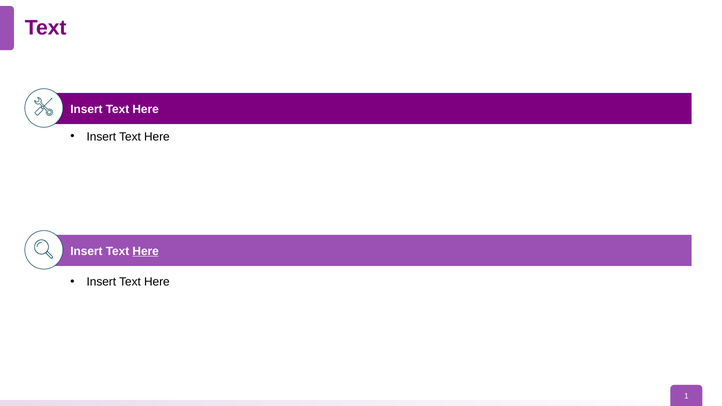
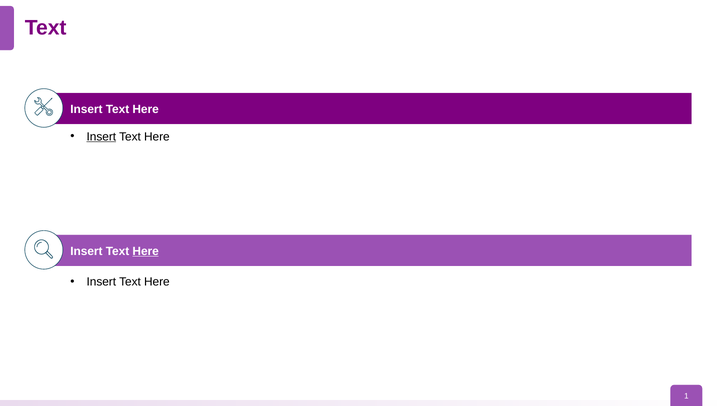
Insert at (101, 137) underline: none -> present
